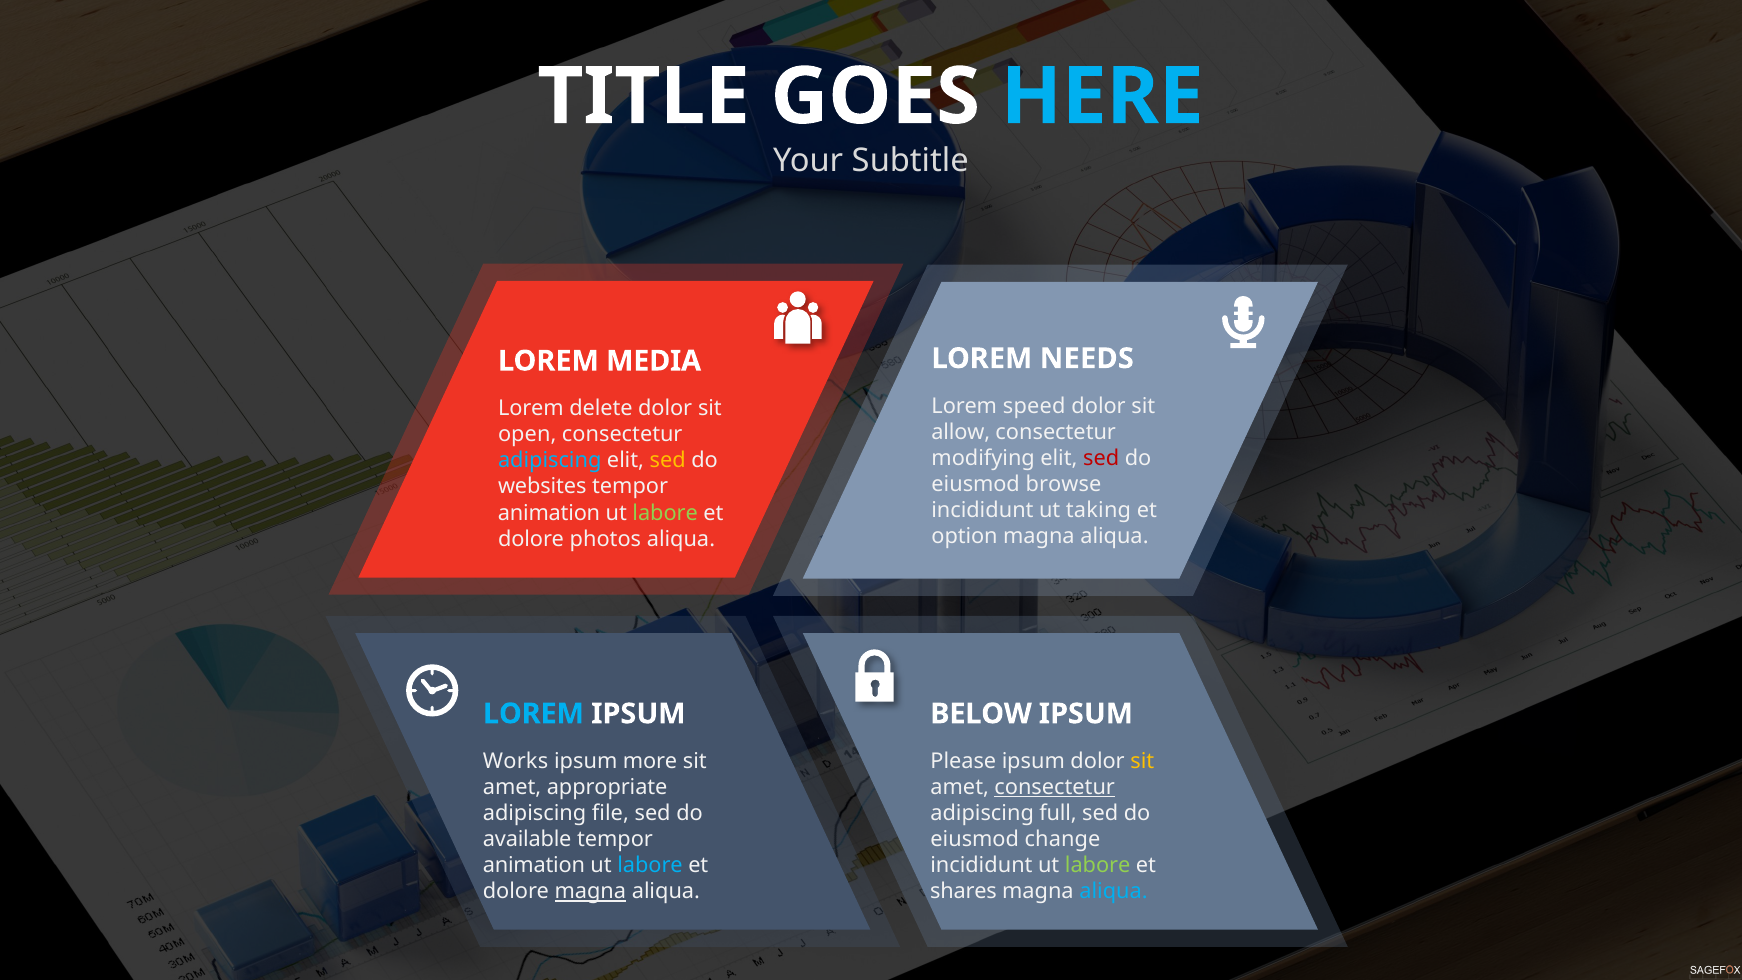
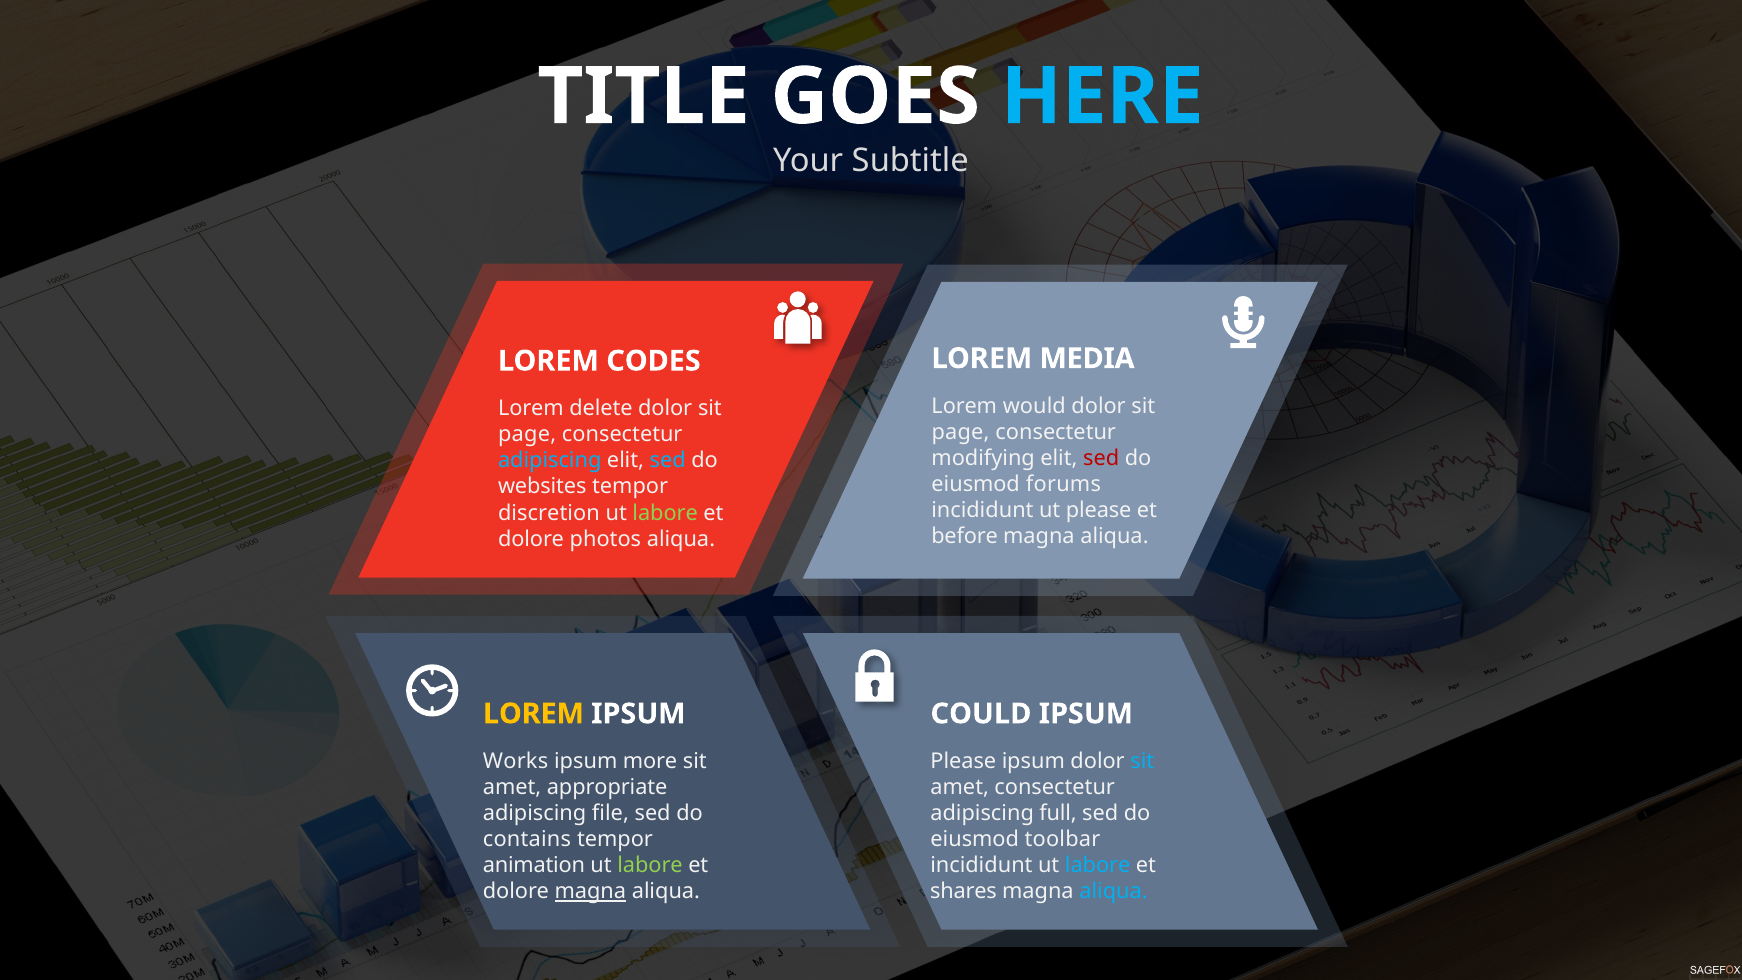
NEEDS: NEEDS -> MEDIA
MEDIA: MEDIA -> CODES
speed: speed -> would
allow at (961, 432): allow -> page
open at (527, 434): open -> page
sed at (668, 461) colour: yellow -> light blue
browse: browse -> forums
ut taking: taking -> please
animation at (549, 513): animation -> discretion
option: option -> before
LOREM at (533, 714) colour: light blue -> yellow
BELOW: BELOW -> COULD
sit at (1142, 761) colour: yellow -> light blue
consectetur at (1055, 787) underline: present -> none
available: available -> contains
change: change -> toolbar
labore at (650, 866) colour: light blue -> light green
labore at (1098, 866) colour: light green -> light blue
